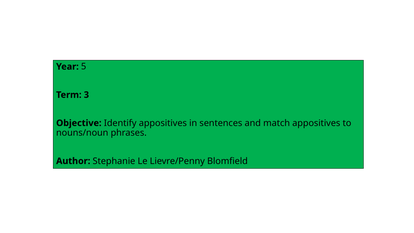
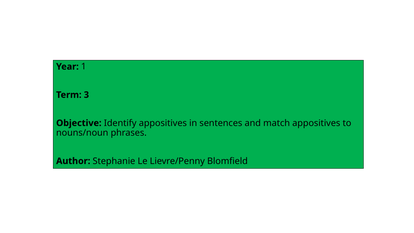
5: 5 -> 1
